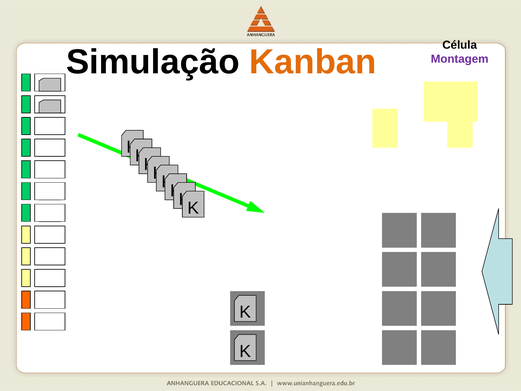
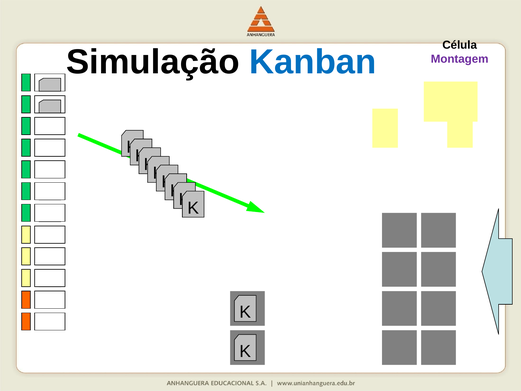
Kanban colour: orange -> blue
